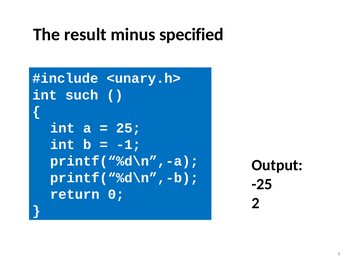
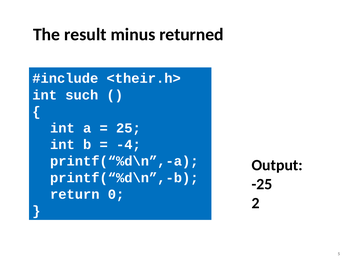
specified: specified -> returned
<unary.h>: <unary.h> -> <their.h>
-1: -1 -> -4
